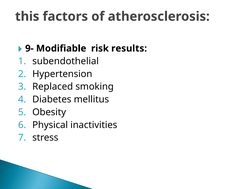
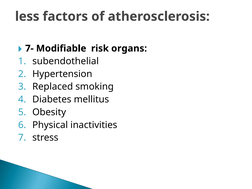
this: this -> less
9-: 9- -> 7-
results: results -> organs
